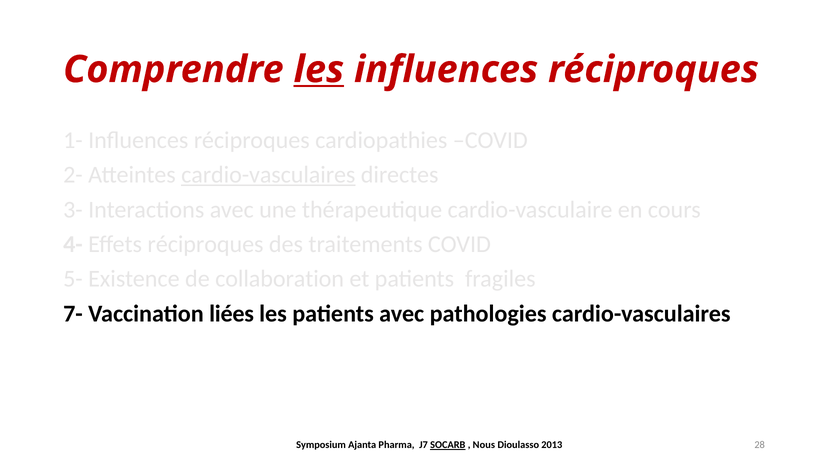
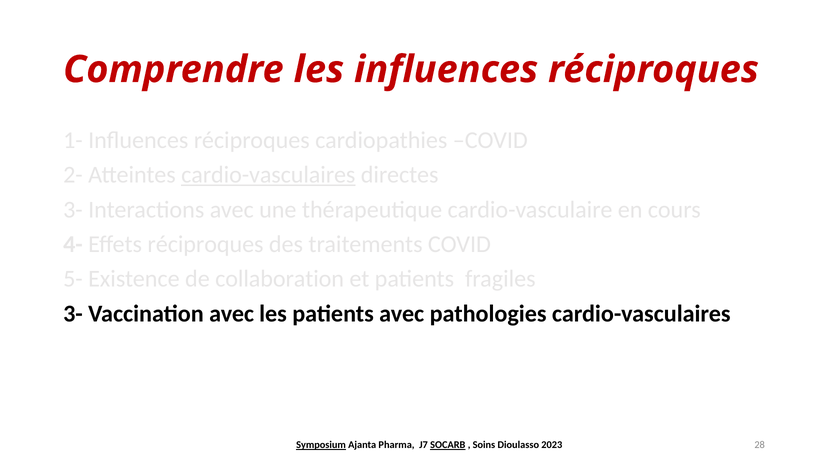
les at (319, 70) underline: present -> none
7- at (73, 314): 7- -> 3-
Vaccination liées: liées -> avec
Symposium underline: none -> present
Nous: Nous -> Soins
2013: 2013 -> 2023
